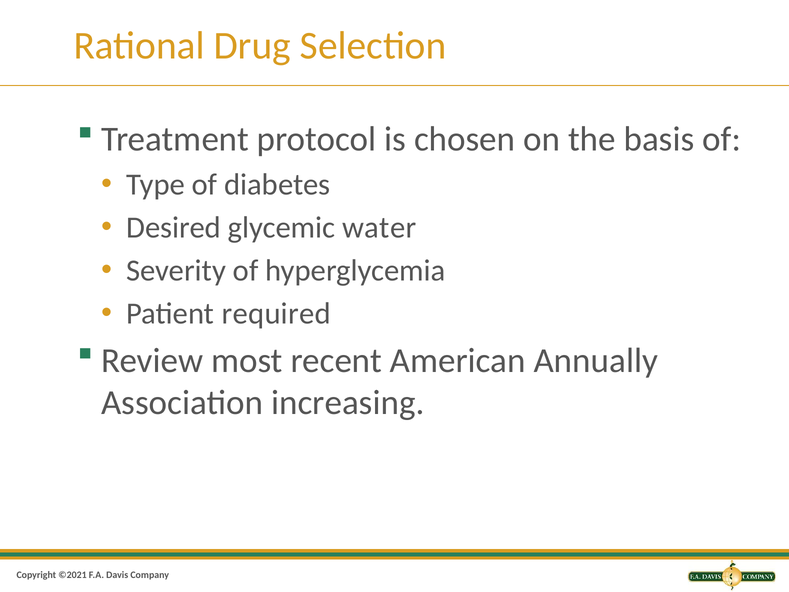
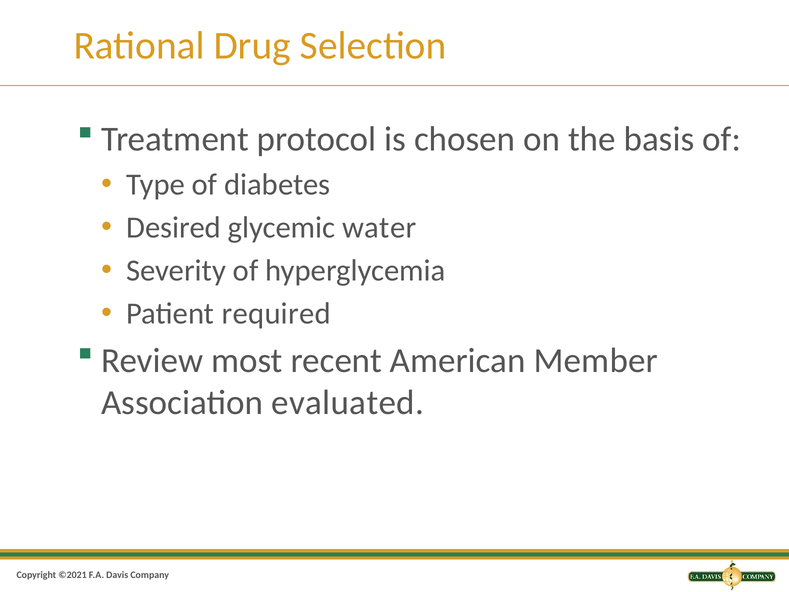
Annually: Annually -> Member
increasing: increasing -> evaluated
